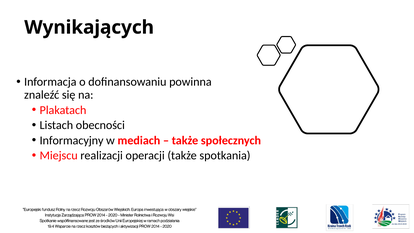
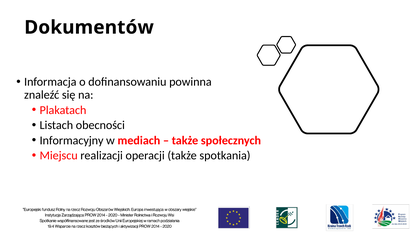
Wynikających: Wynikających -> Dokumentów
